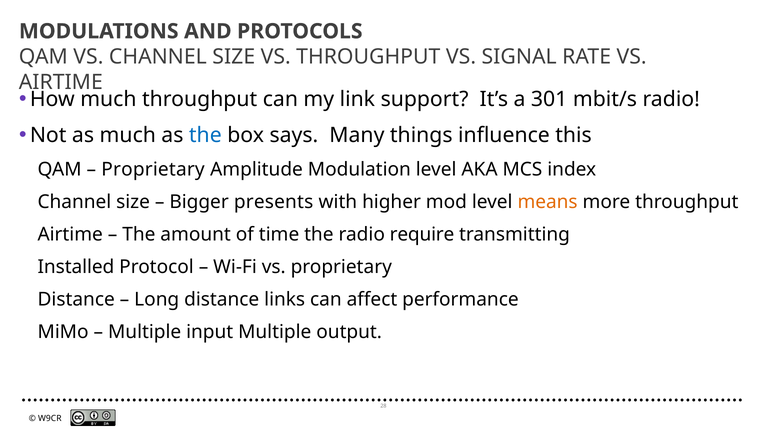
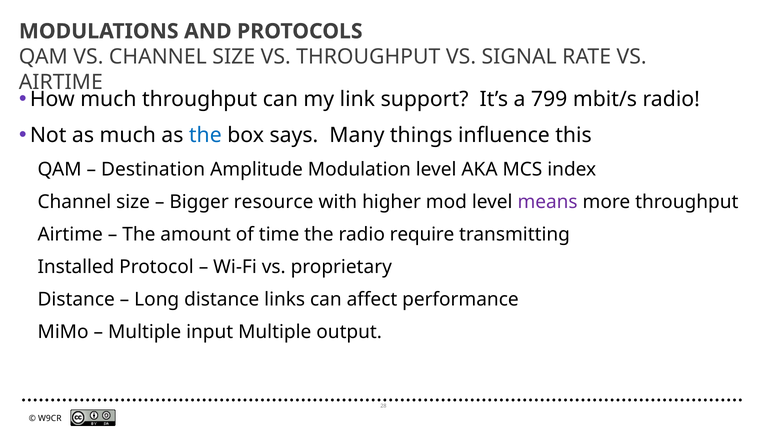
301: 301 -> 799
Proprietary at (153, 170): Proprietary -> Destination
presents: presents -> resource
means colour: orange -> purple
